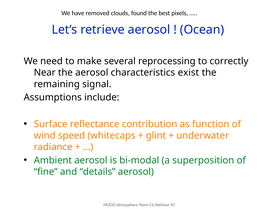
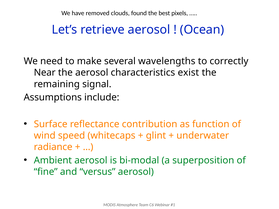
reprocessing: reprocessing -> wavelengths
details: details -> versus
